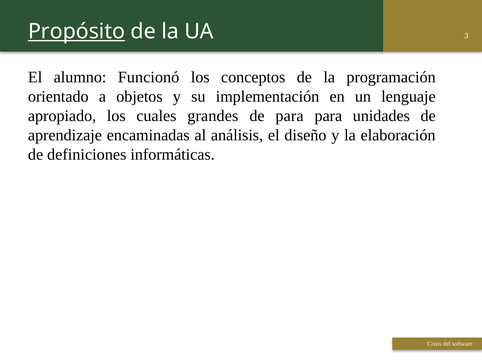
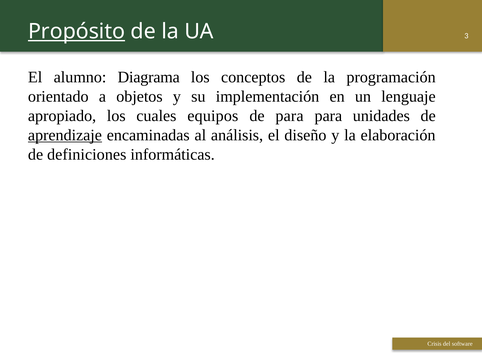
Funcionó: Funcionó -> Diagrama
grandes: grandes -> equipos
aprendizaje underline: none -> present
